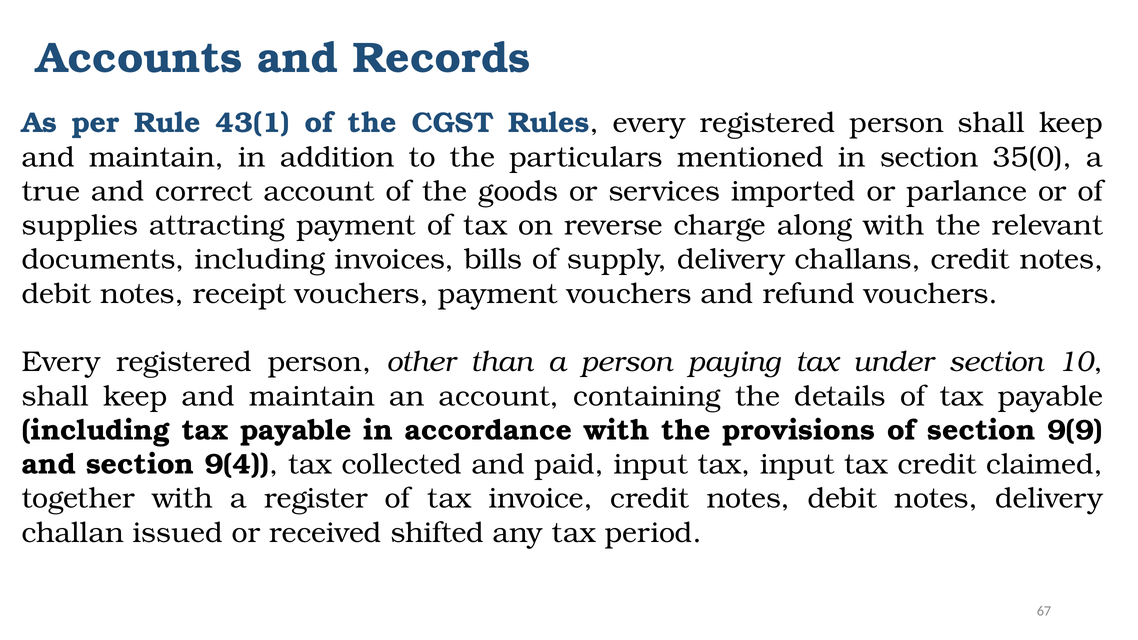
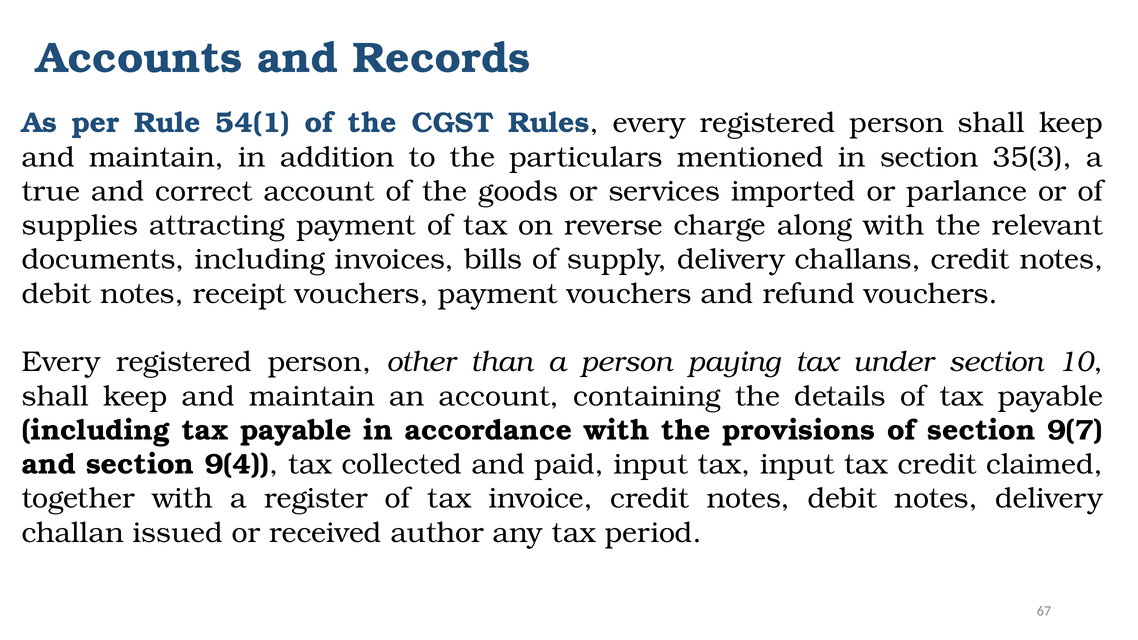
43(1: 43(1 -> 54(1
35(0: 35(0 -> 35(3
9(9: 9(9 -> 9(7
shifted: shifted -> author
